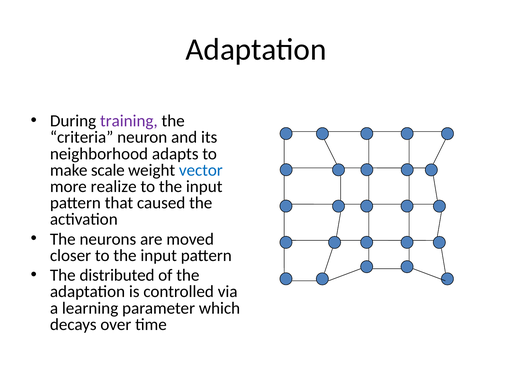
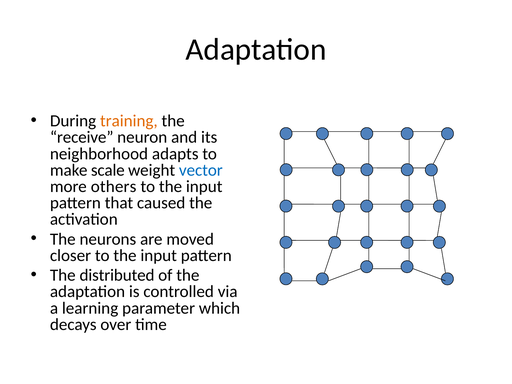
training colour: purple -> orange
criteria: criteria -> receive
realize: realize -> others
